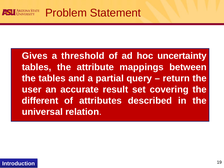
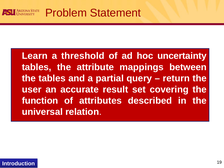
Gives: Gives -> Learn
different: different -> function
